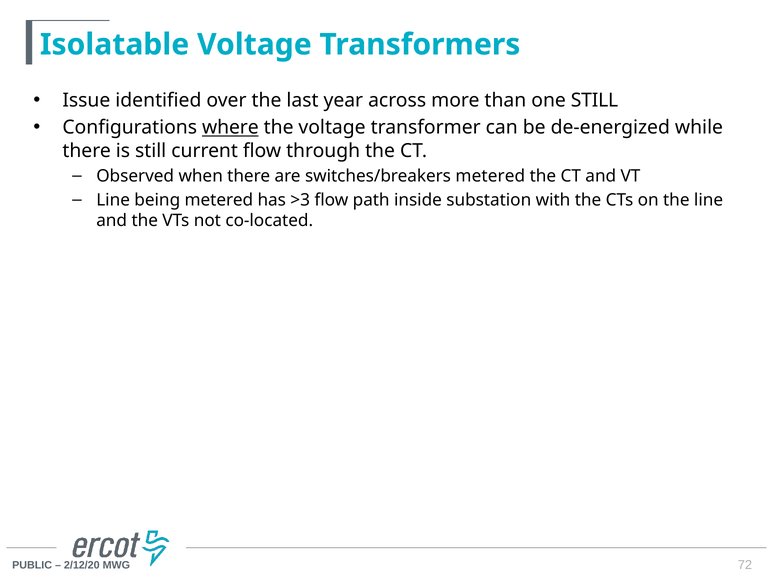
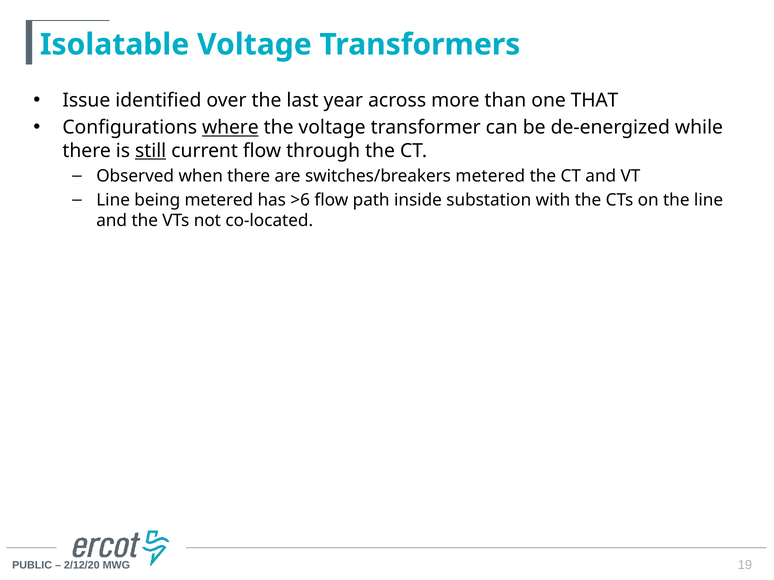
one STILL: STILL -> THAT
still at (151, 151) underline: none -> present
>3: >3 -> >6
72: 72 -> 19
